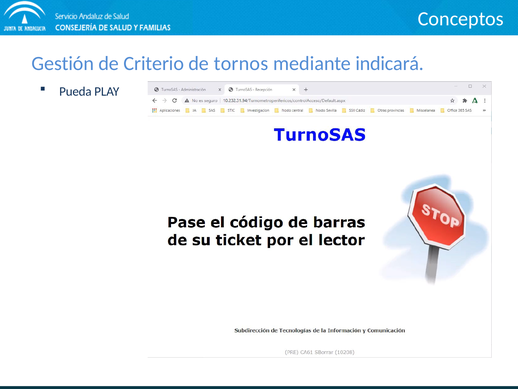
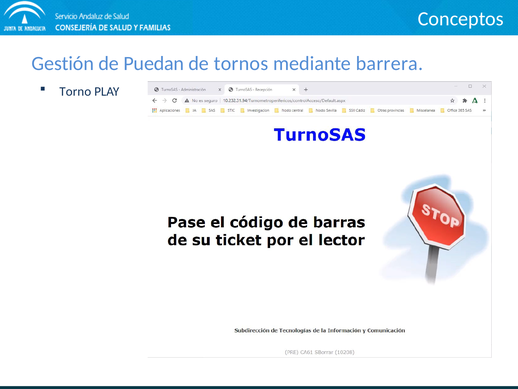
Criterio: Criterio -> Puedan
indicará: indicará -> barrera
Pueda: Pueda -> Torno
